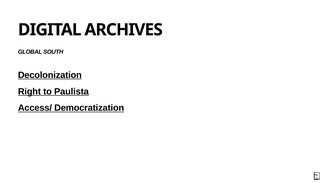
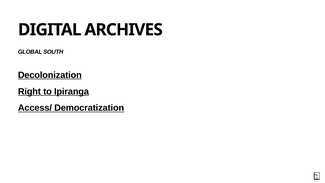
Paulista: Paulista -> Ipiranga
